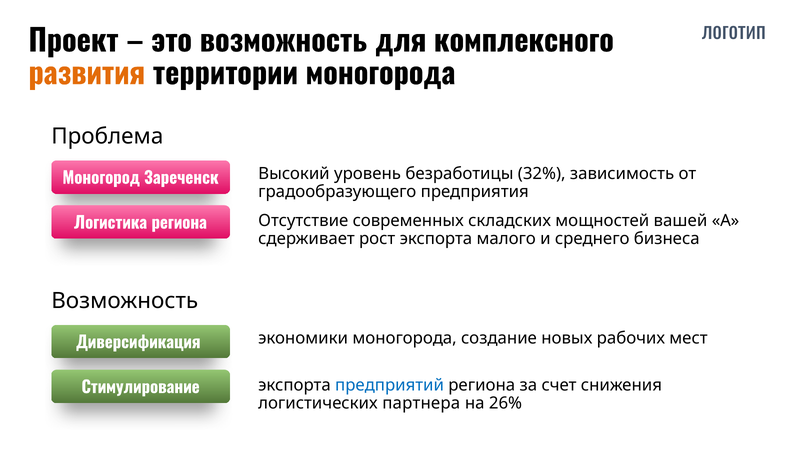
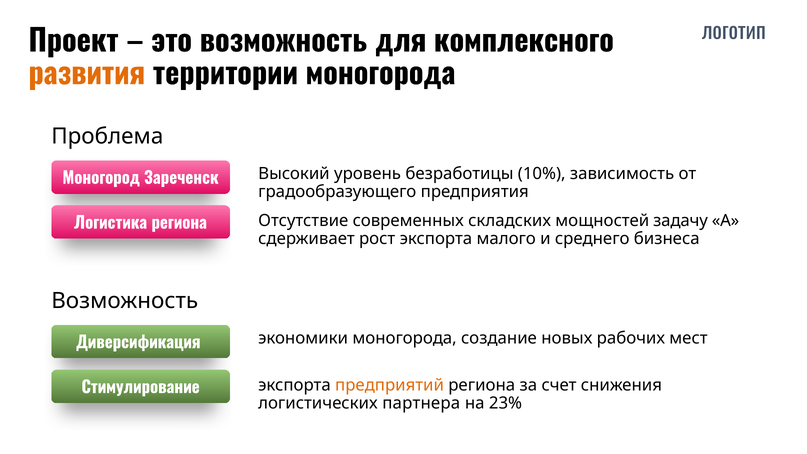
32%: 32% -> 10%
вашей: вашей -> задачу
предприятий colour: blue -> orange
26%: 26% -> 23%
